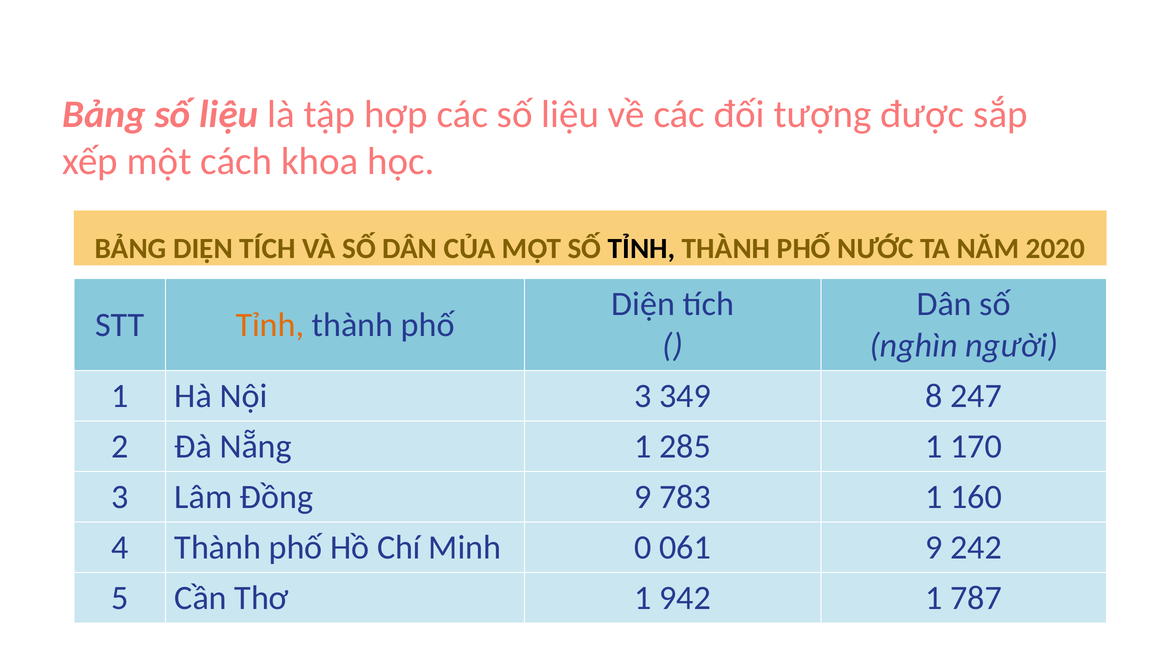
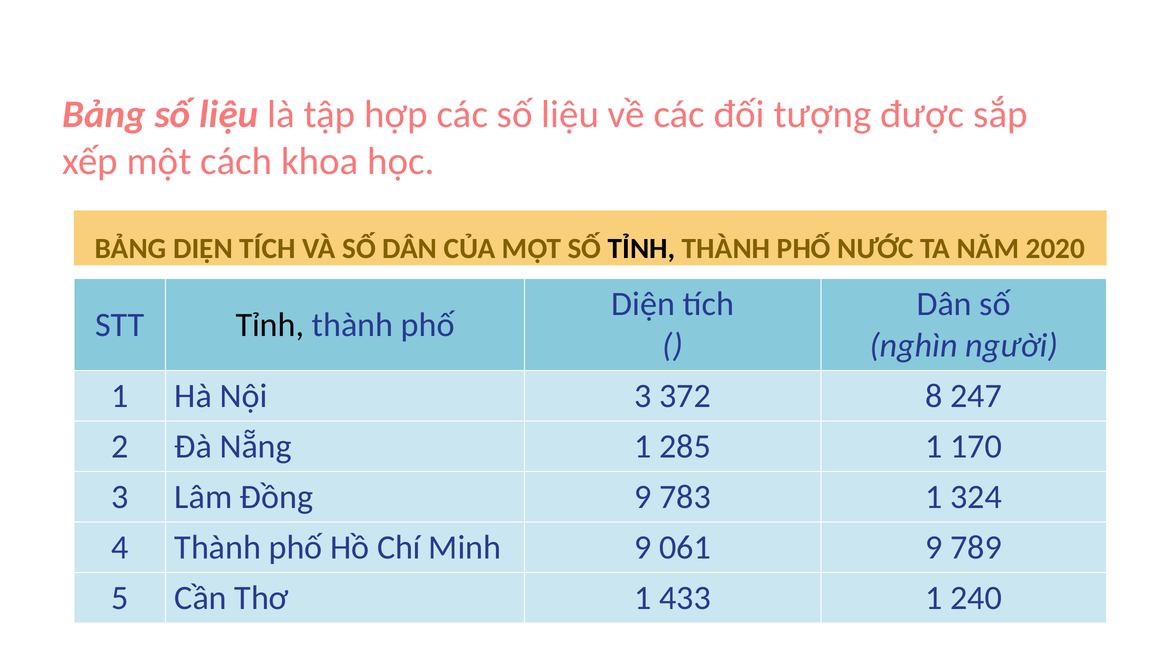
Tỉnh at (270, 325) colour: orange -> black
349: 349 -> 372
160: 160 -> 324
Minh 0: 0 -> 9
242: 242 -> 789
942: 942 -> 433
787: 787 -> 240
